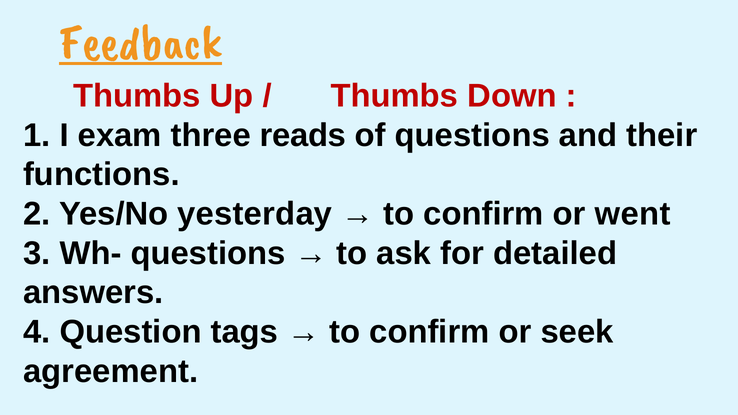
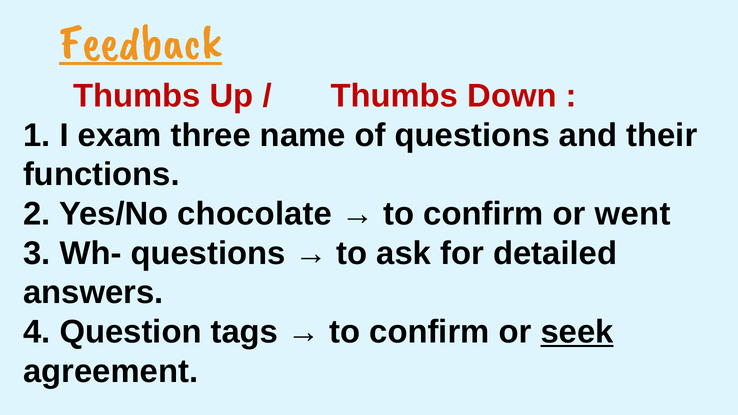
reads: reads -> name
yesterday: yesterday -> chocolate
seek underline: none -> present
